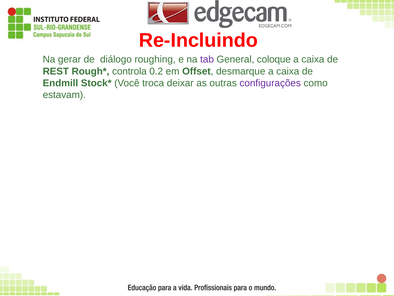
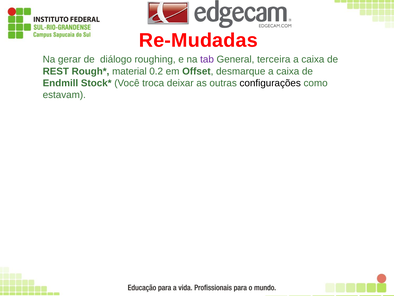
Re-Incluindo: Re-Incluindo -> Re-Mudadas
coloque: coloque -> terceira
controla: controla -> material
configurações colour: purple -> black
